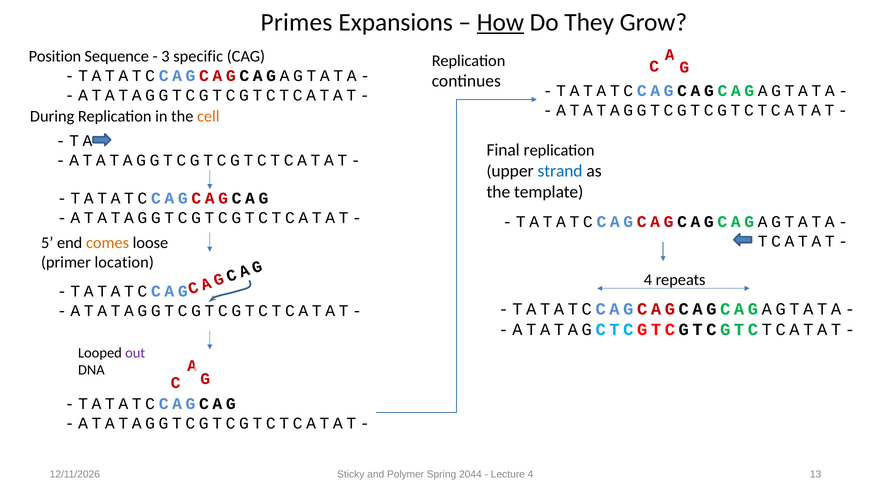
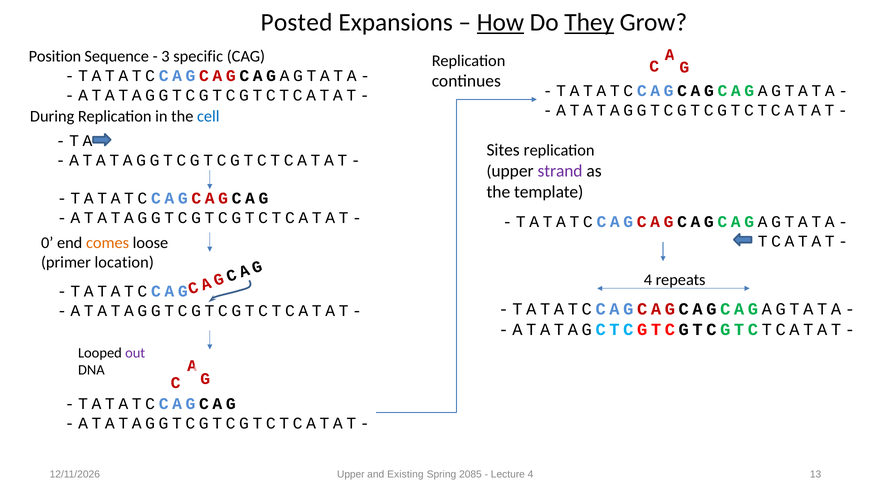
Primes: Primes -> Posted
They underline: none -> present
cell colour: orange -> blue
Final: Final -> Sites
strand colour: blue -> purple
5: 5 -> 0
Sticky at (351, 474): Sticky -> Upper
Polymer: Polymer -> Existing
2044: 2044 -> 2085
